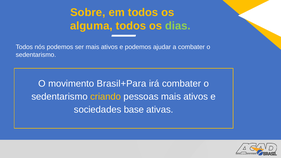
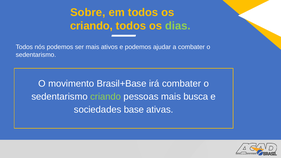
alguma at (91, 26): alguma -> criando
Brasil+Para: Brasil+Para -> Brasil+Base
criando at (106, 97) colour: yellow -> light green
pessoas mais ativos: ativos -> busca
